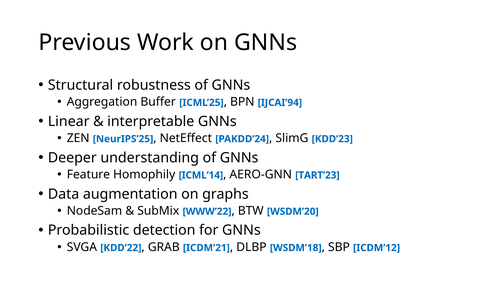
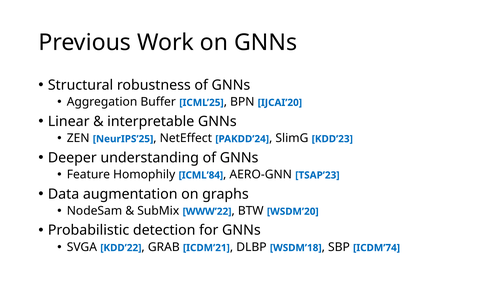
IJCAI’94: IJCAI’94 -> IJCAI’20
ICML’14: ICML’14 -> ICML’84
TART’23: TART’23 -> TSAP’23
ICDM’12: ICDM’12 -> ICDM’74
